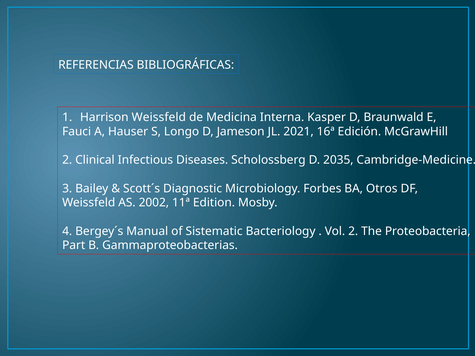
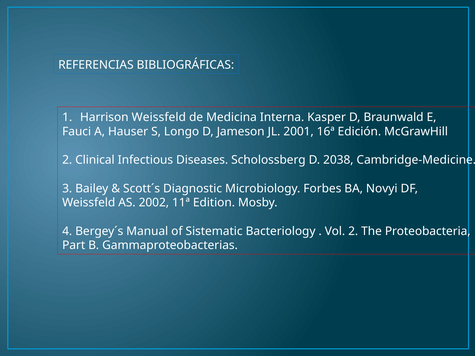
2021: 2021 -> 2001
2035: 2035 -> 2038
Otros: Otros -> Novyi
